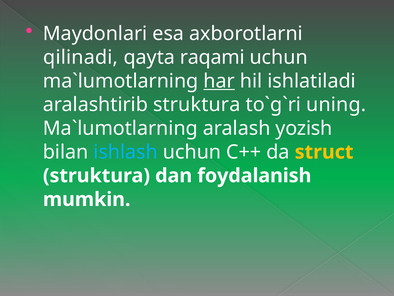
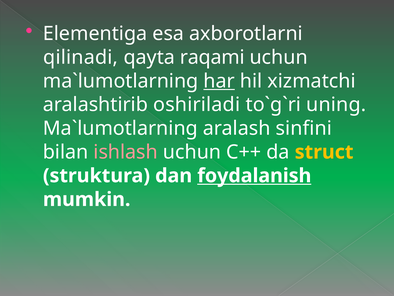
Maydonlari: Maydonlari -> Elementiga
ishlatiladi: ishlatiladi -> xizmatchi
aralashtirib struktura: struktura -> oshiriladi
yozish: yozish -> sinfini
ishlash colour: light blue -> pink
foydalanish underline: none -> present
